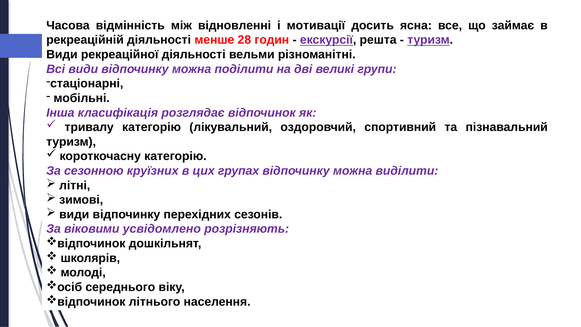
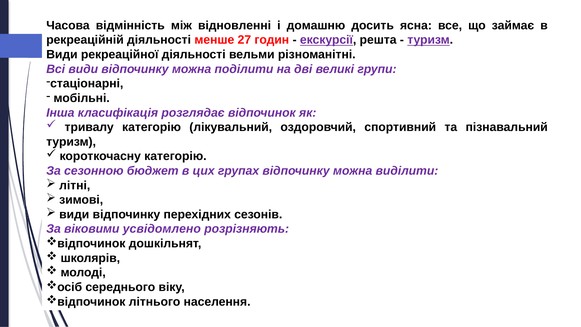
мотивації: мотивації -> домашню
28: 28 -> 27
круїзних: круїзних -> бюджет
